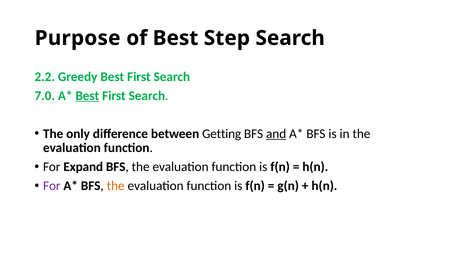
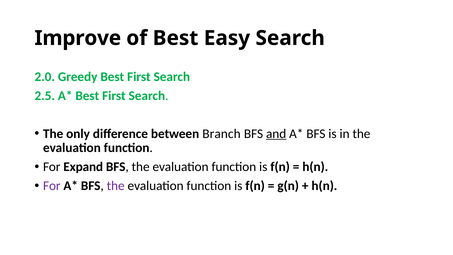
Purpose: Purpose -> Improve
Step: Step -> Easy
2.2: 2.2 -> 2.0
7.0: 7.0 -> 2.5
Best at (87, 96) underline: present -> none
Getting: Getting -> Branch
the at (116, 186) colour: orange -> purple
